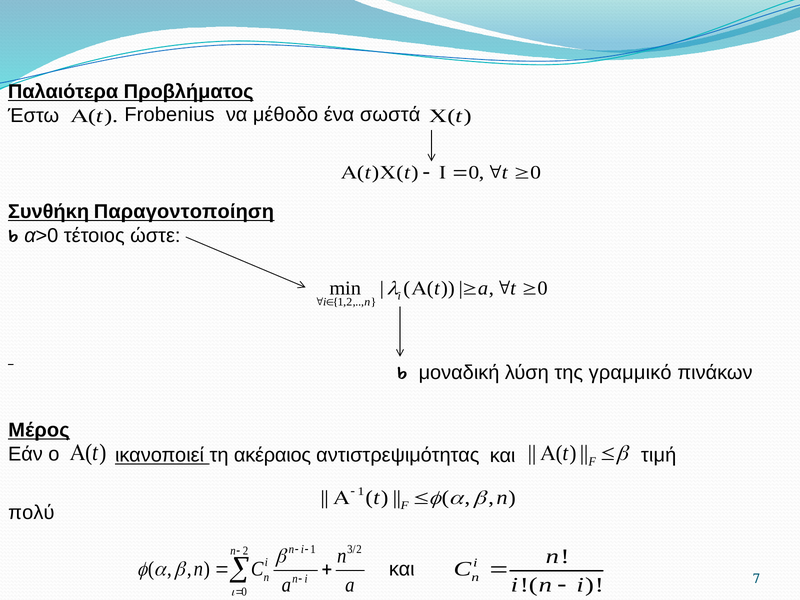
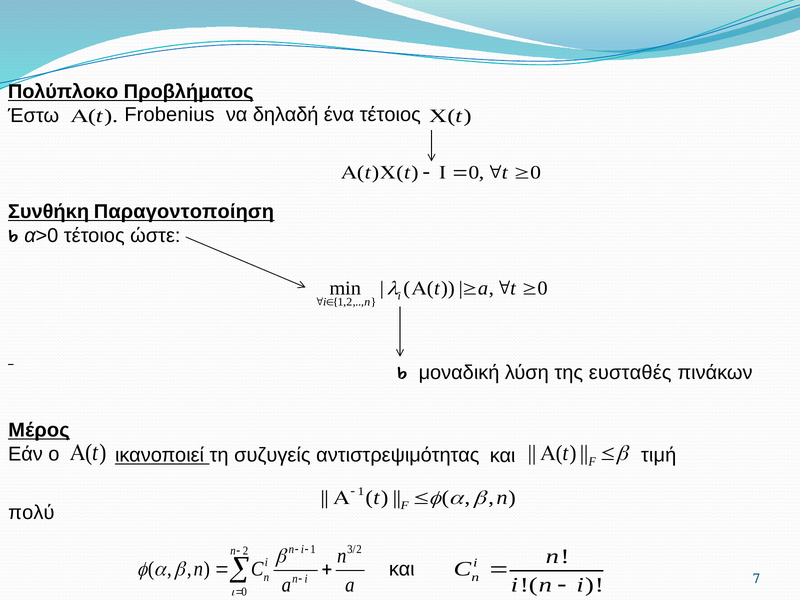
Παλαιότερα: Παλαιότερα -> Πολύπλοκο
μέθοδο: μέθοδο -> δηλαδή
ένα σωστά: σωστά -> τέτοιος
γραμμικό: γραμμικό -> ευσταθές
ακέραιος: ακέραιος -> συζυγείς
